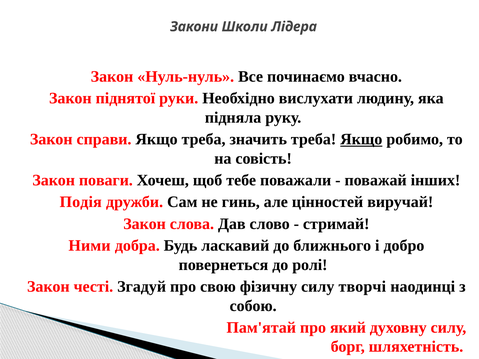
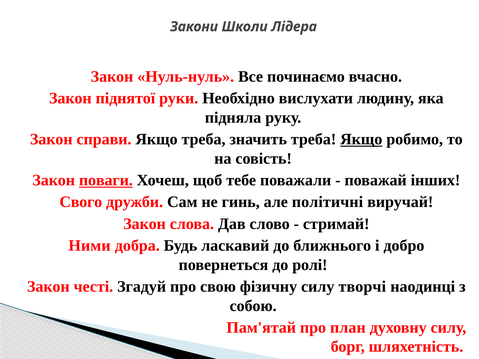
поваги underline: none -> present
Подія: Подія -> Свого
цінностей: цінностей -> політичні
який: який -> план
